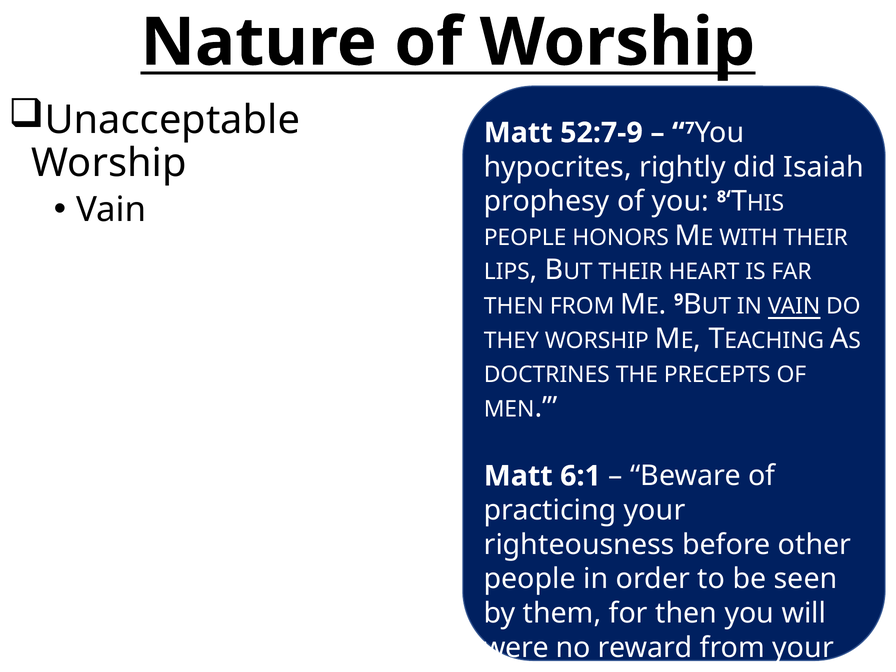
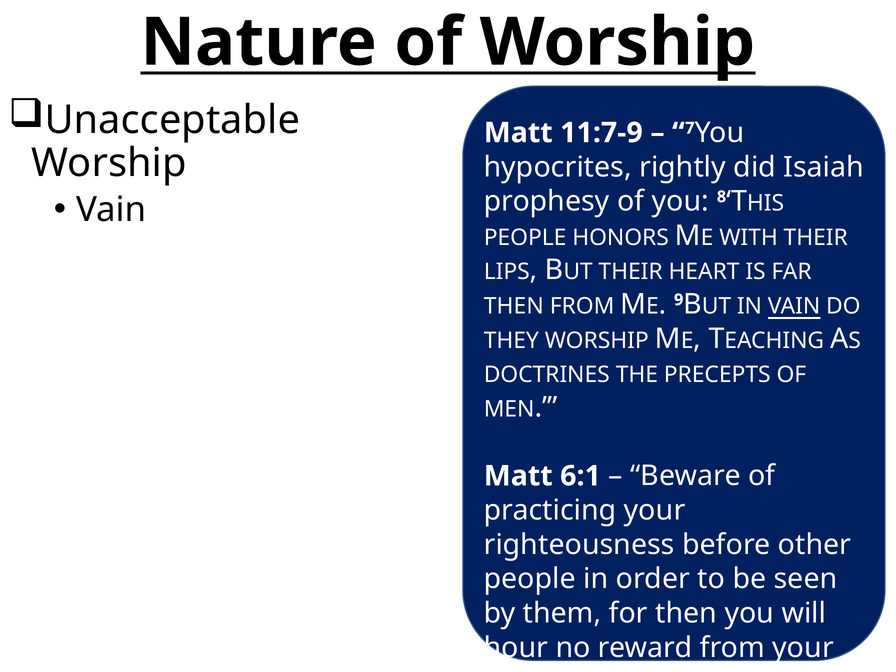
52:7-9: 52:7-9 -> 11:7-9
were: were -> hour
